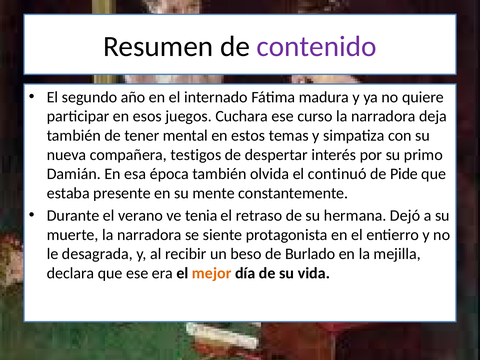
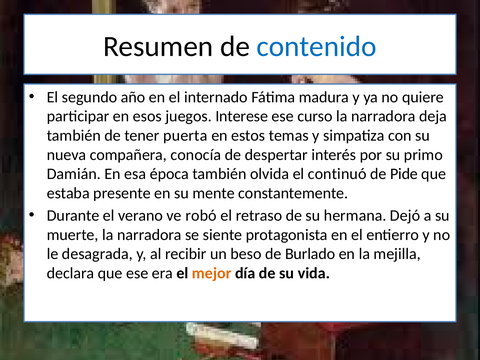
contenido colour: purple -> blue
Cuchara: Cuchara -> Interese
mental: mental -> puerta
testigos: testigos -> conocía
tenia: tenia -> robó
